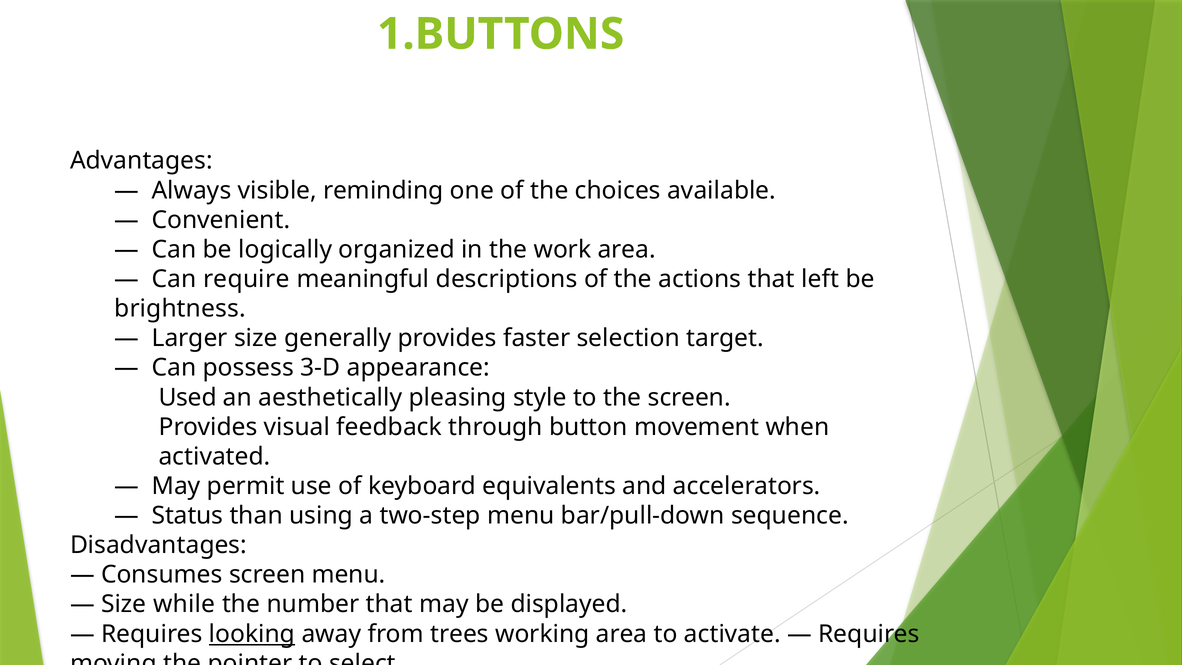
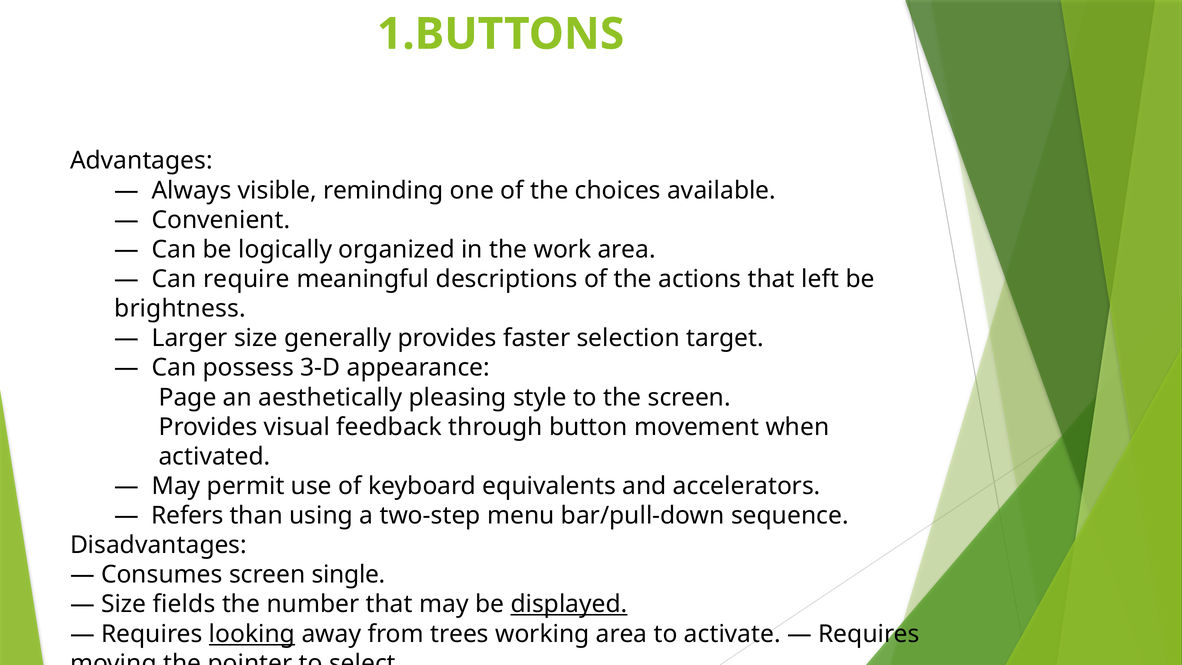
Used: Used -> Page
Status: Status -> Refers
screen menu: menu -> single
while: while -> fields
displayed underline: none -> present
